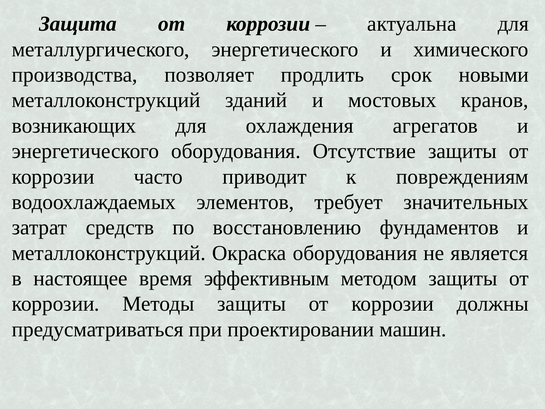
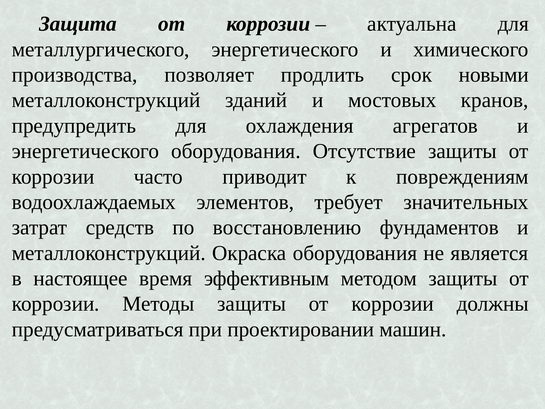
возникающих: возникающих -> предупредить
